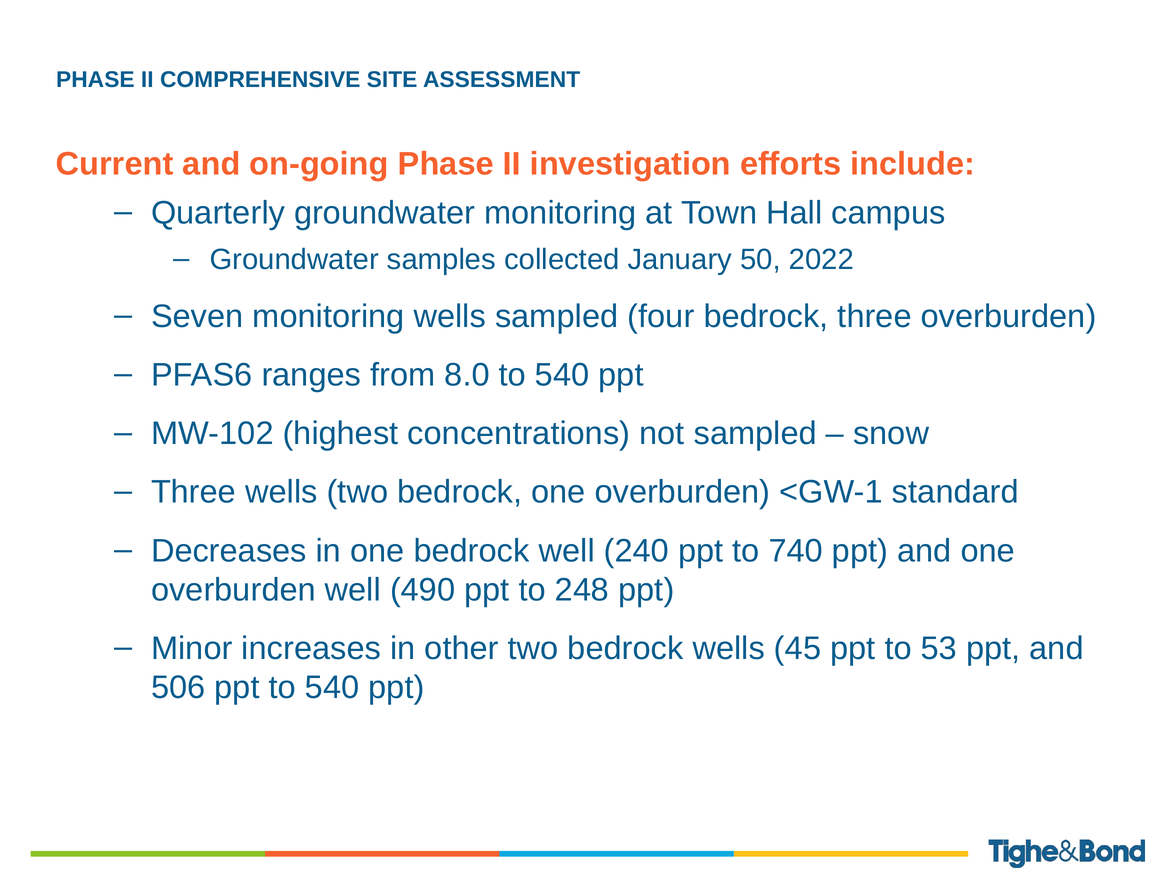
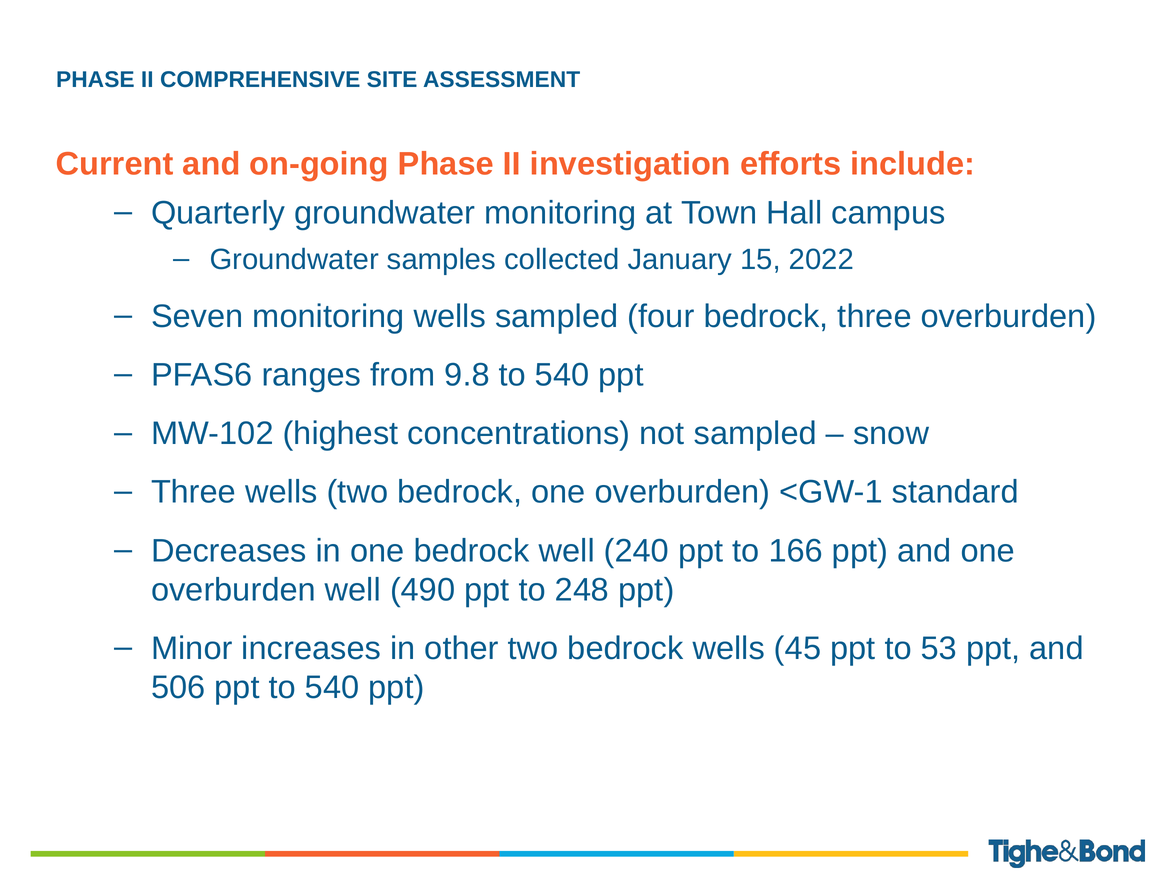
50: 50 -> 15
8.0: 8.0 -> 9.8
740: 740 -> 166
